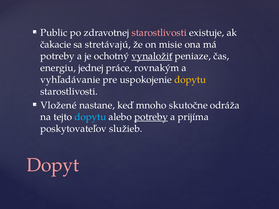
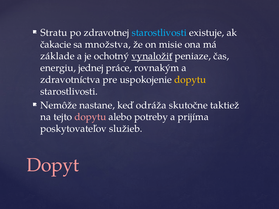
Public: Public -> Stratu
starostlivosti at (159, 33) colour: pink -> light blue
stretávajú: stretávajú -> množstva
potreby at (57, 56): potreby -> základe
vyhľadávanie: vyhľadávanie -> zdravotníctva
Vložené: Vložené -> Nemôže
mnoho: mnoho -> odráža
odráža: odráža -> taktiež
dopytu at (90, 117) colour: light blue -> pink
potreby at (151, 117) underline: present -> none
